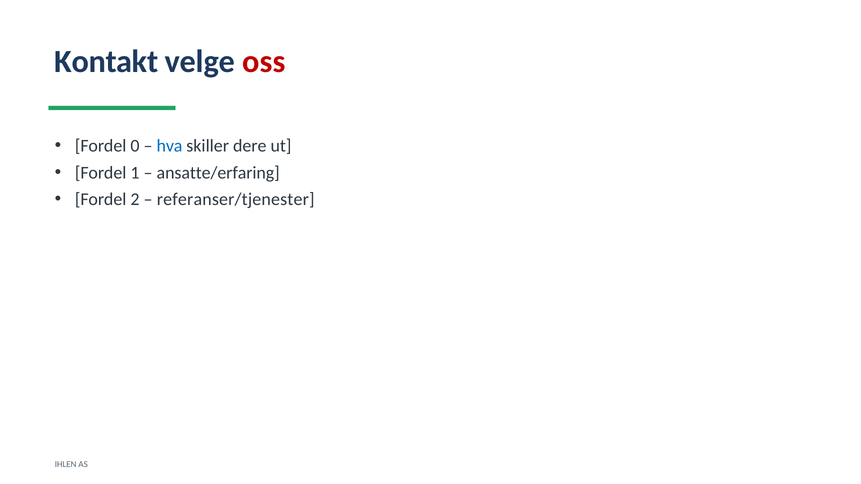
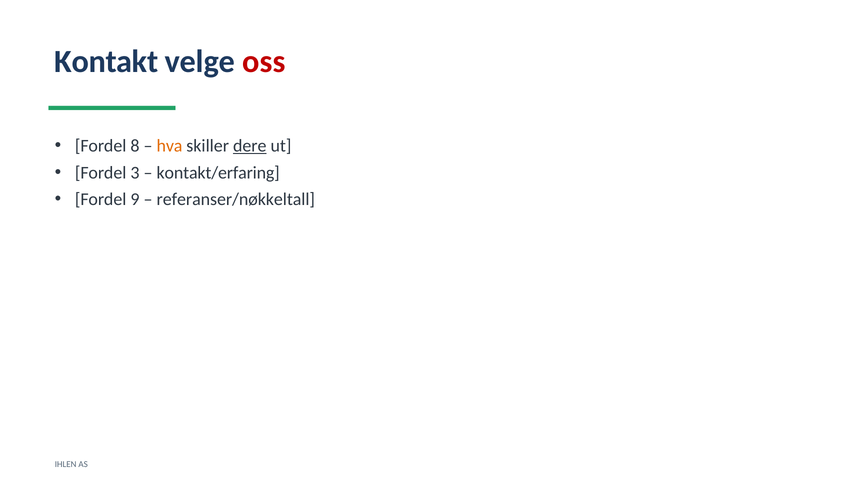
0: 0 -> 8
hva colour: blue -> orange
dere underline: none -> present
1: 1 -> 3
ansatte/erfaring: ansatte/erfaring -> kontakt/erfaring
2: 2 -> 9
referanser/tjenester: referanser/tjenester -> referanser/nøkkeltall
